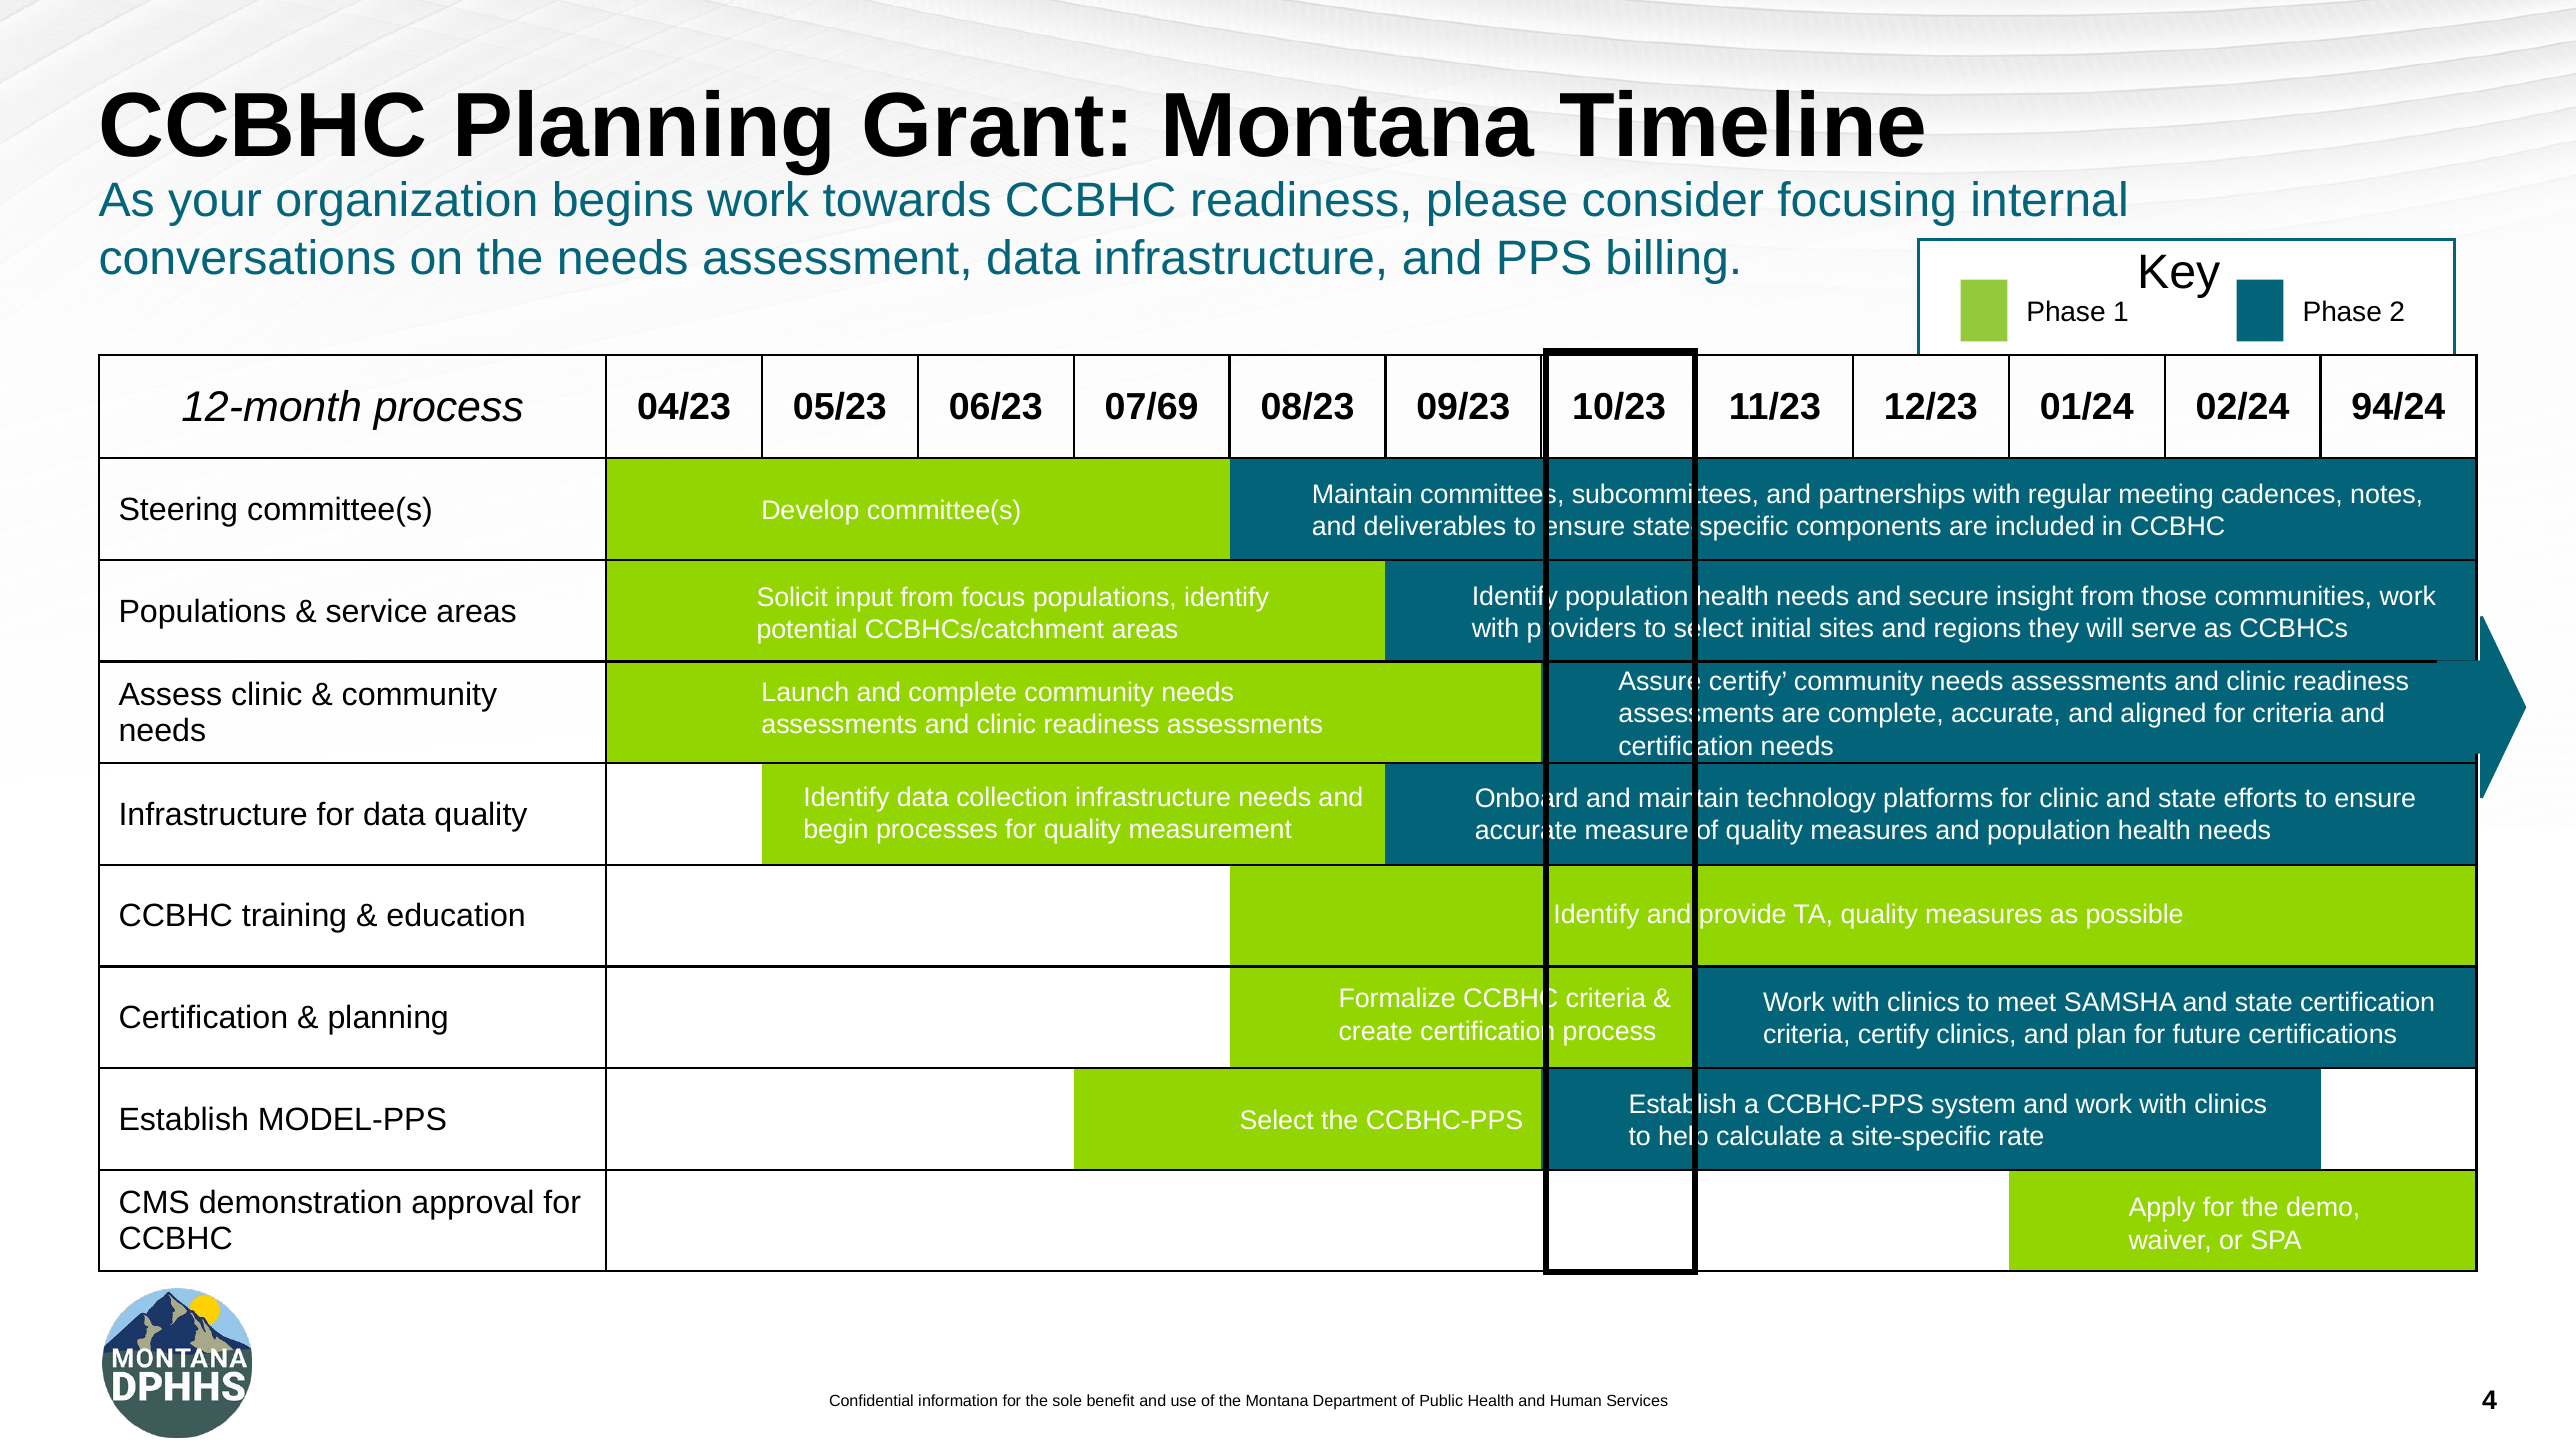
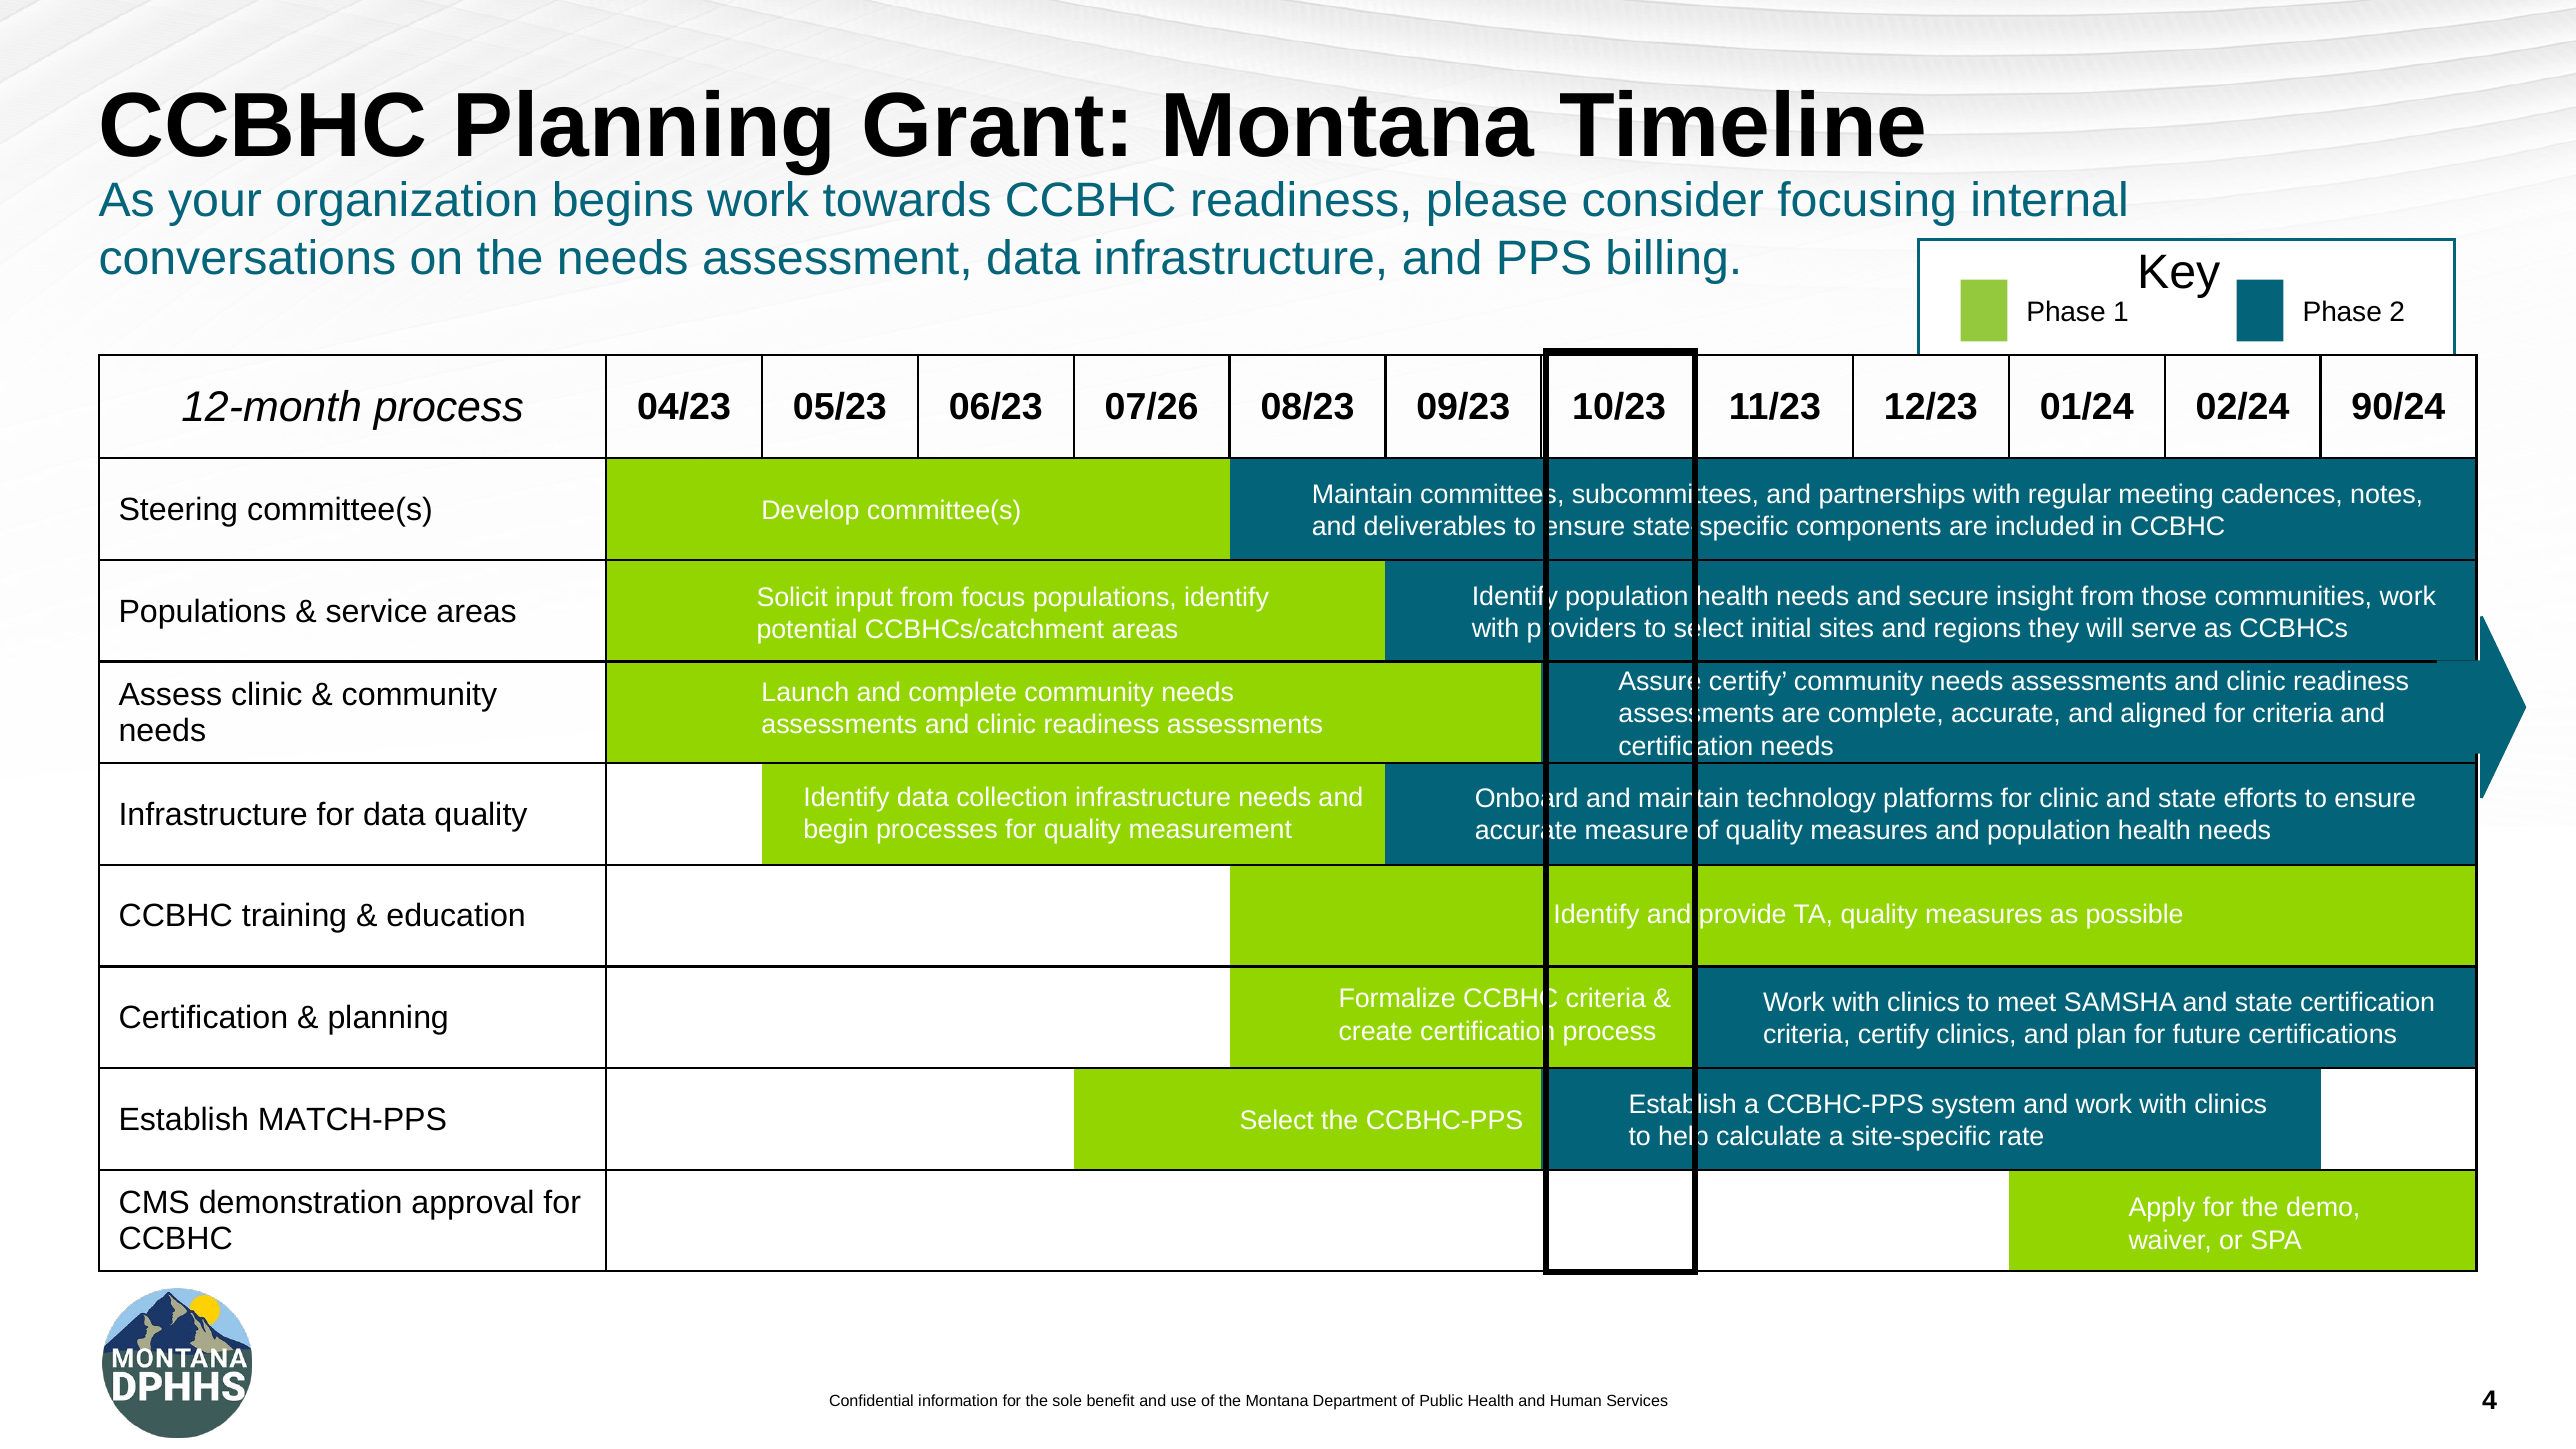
07/69: 07/69 -> 07/26
94/24: 94/24 -> 90/24
MODEL-PPS: MODEL-PPS -> MATCH-PPS
